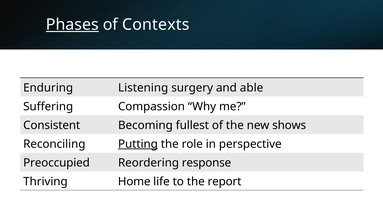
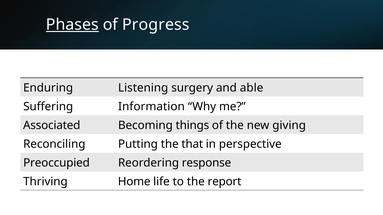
Contexts: Contexts -> Progress
Compassion: Compassion -> Information
Consistent: Consistent -> Associated
fullest: fullest -> things
shows: shows -> giving
Putting underline: present -> none
role: role -> that
